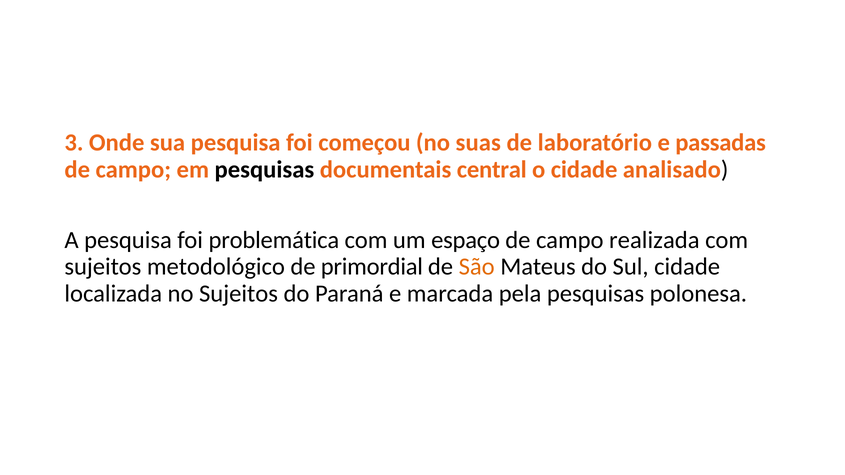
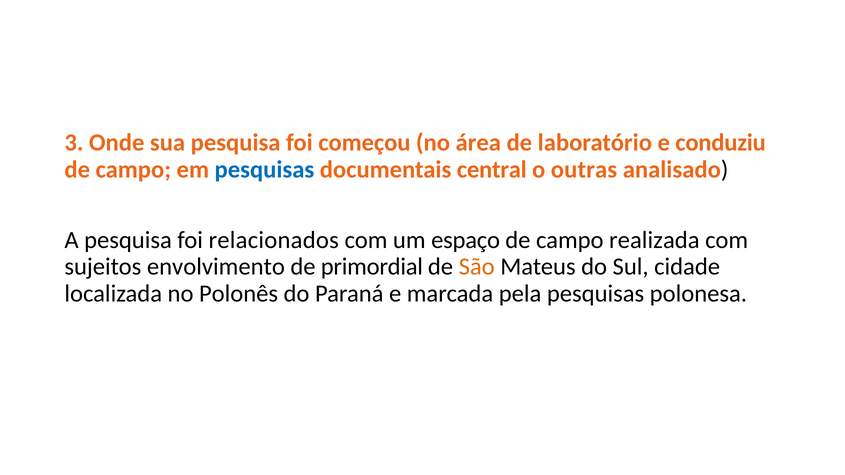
suas: suas -> área
passadas: passadas -> conduziu
pesquisas at (264, 169) colour: black -> blue
o cidade: cidade -> outras
problemática: problemática -> relacionados
metodológico: metodológico -> envolvimento
no Sujeitos: Sujeitos -> Polonês
